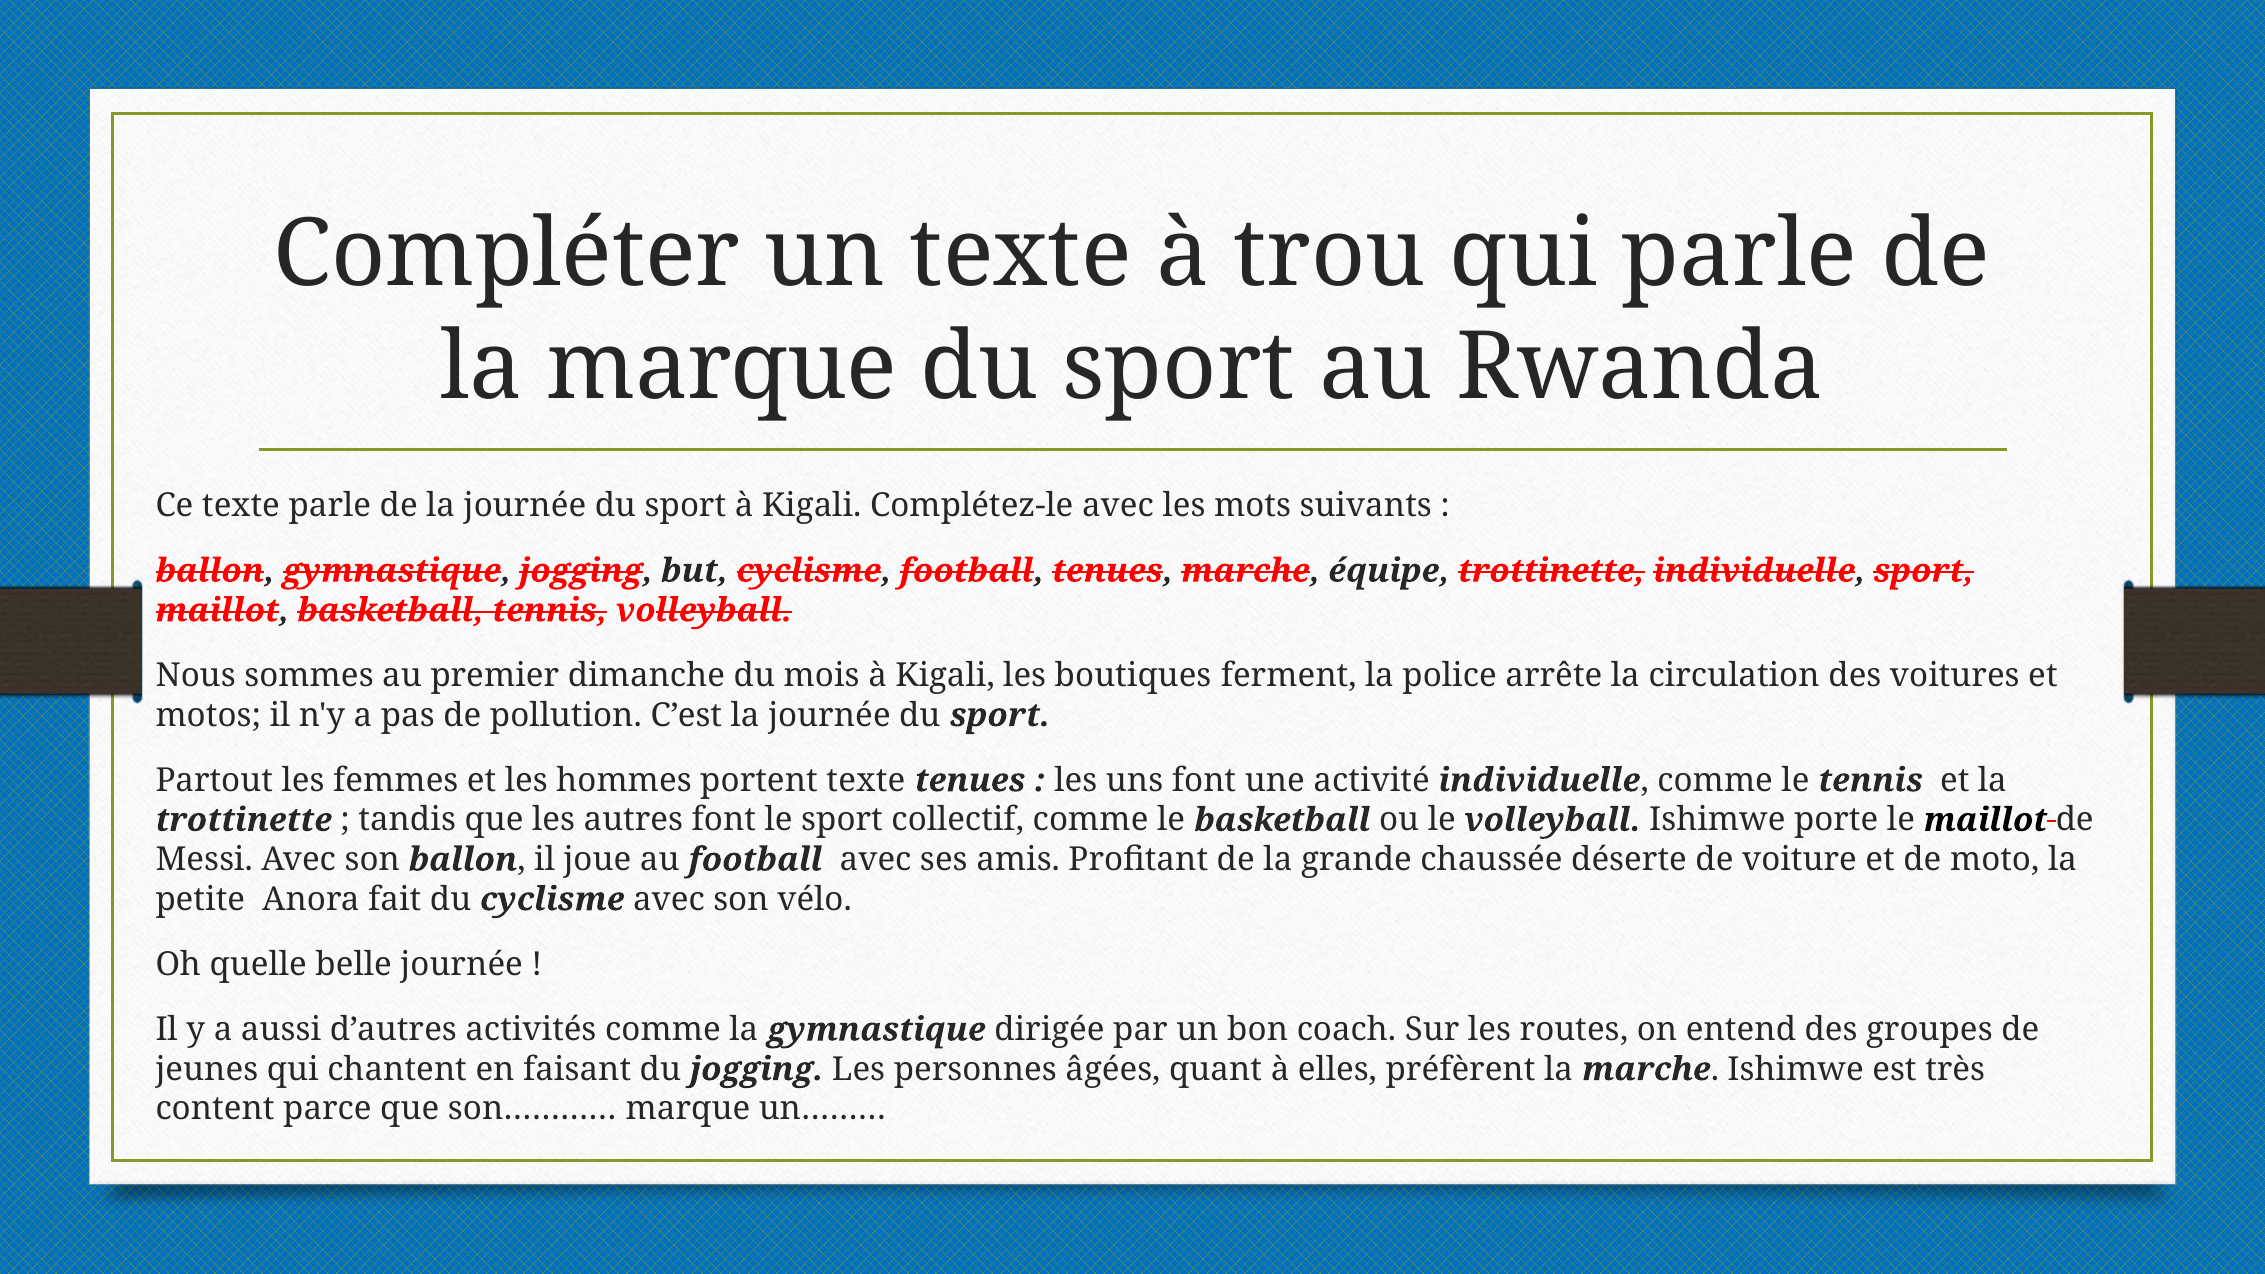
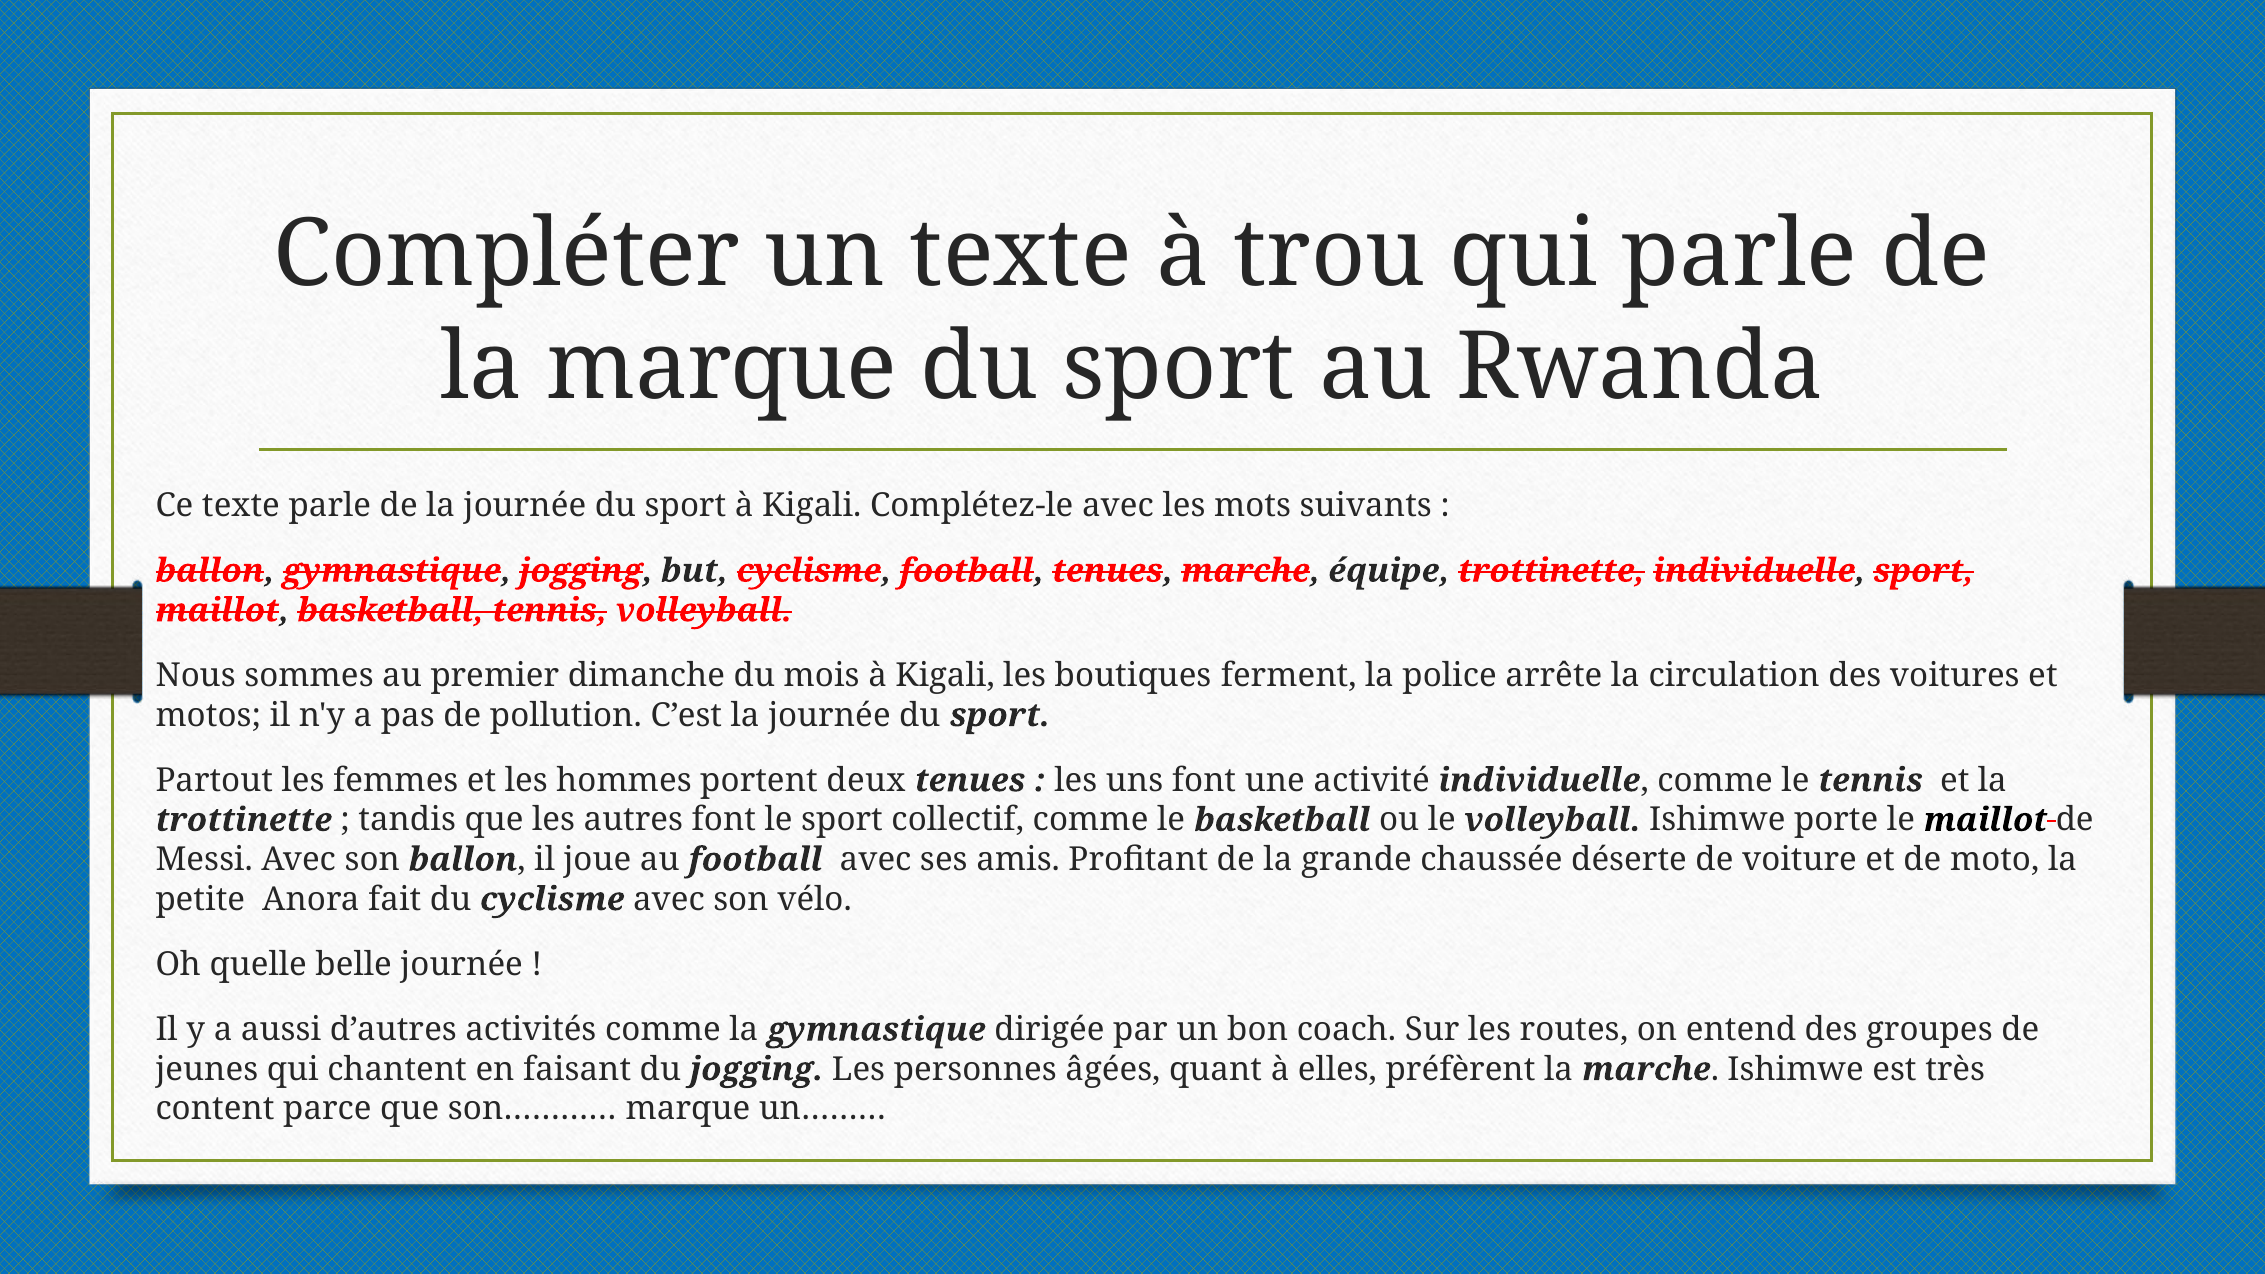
portent texte: texte -> deux
